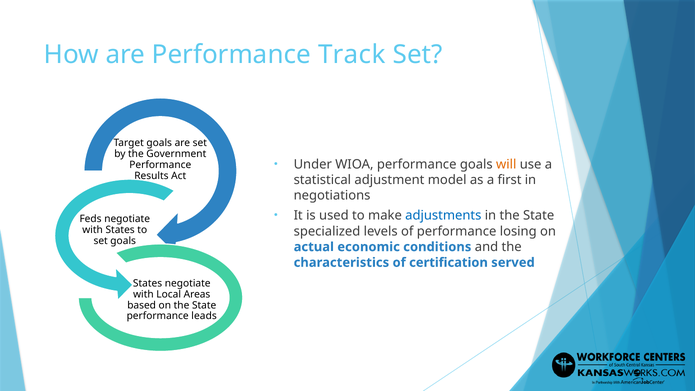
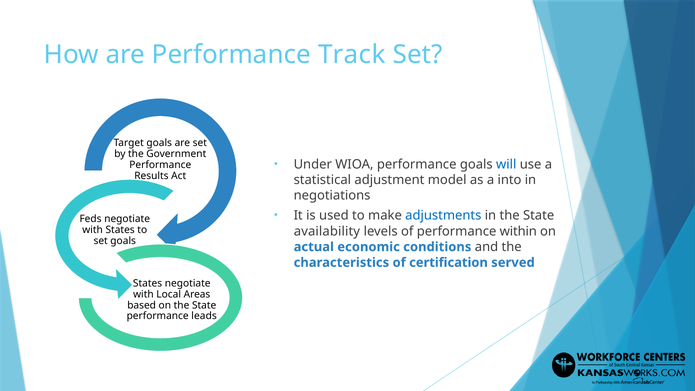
will colour: orange -> blue
first: first -> into
specialized: specialized -> availability
losing: losing -> within
